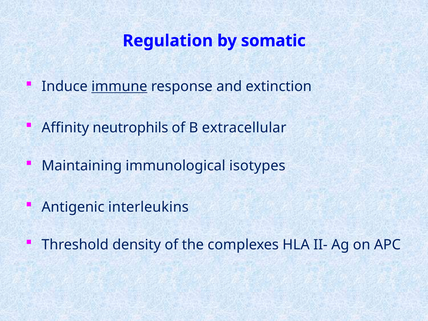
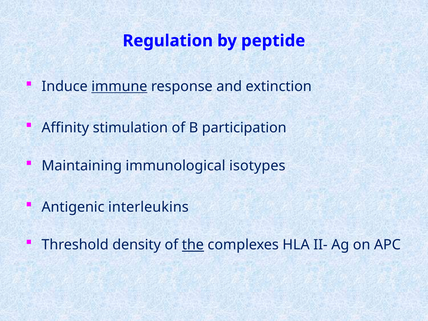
somatic: somatic -> peptide
neutrophils: neutrophils -> stimulation
extracellular: extracellular -> participation
the underline: none -> present
